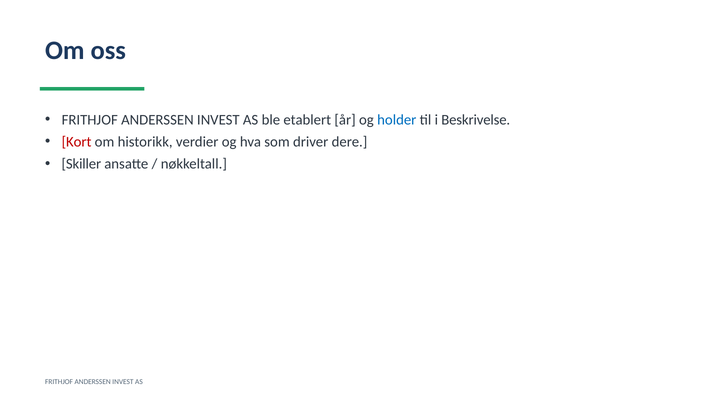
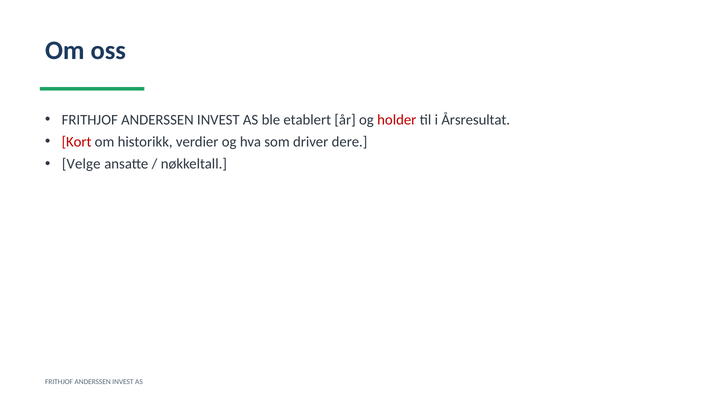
holder colour: blue -> red
Beskrivelse: Beskrivelse -> Årsresultat
Skiller: Skiller -> Velge
